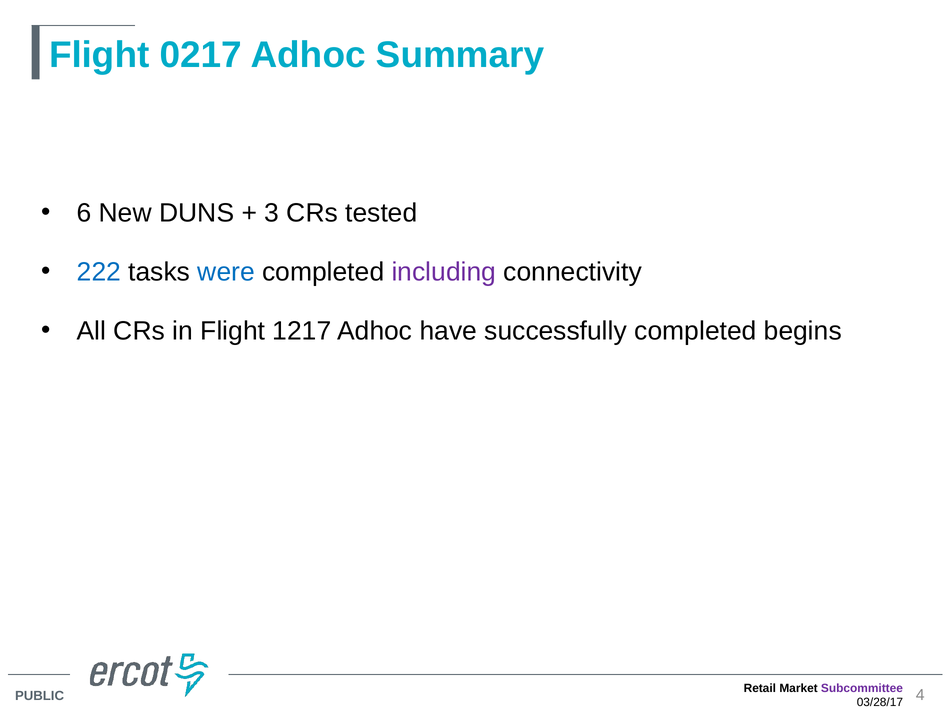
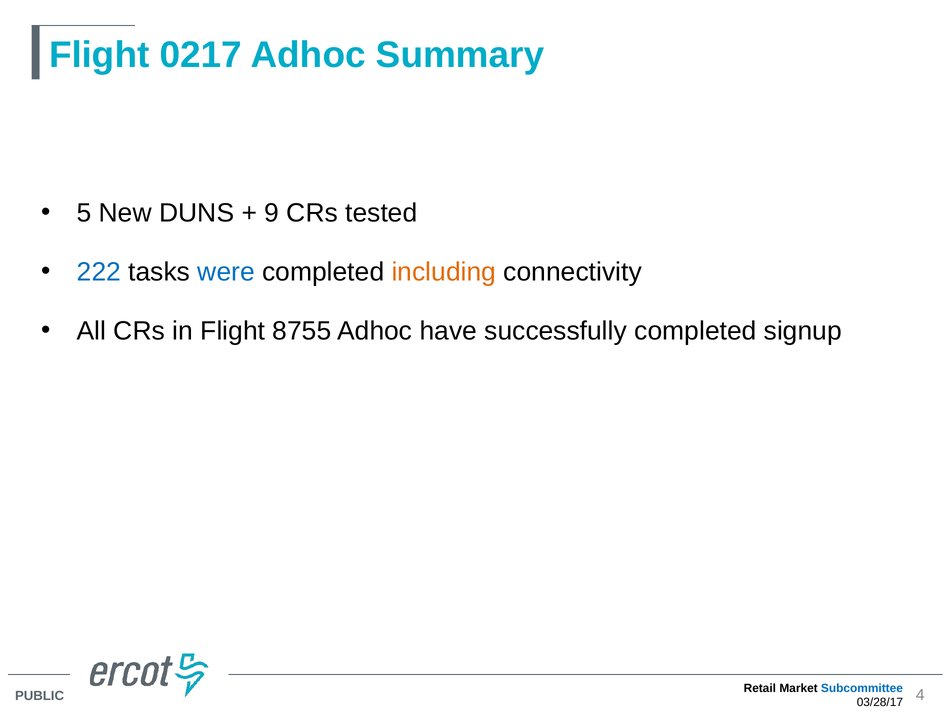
6: 6 -> 5
3: 3 -> 9
including colour: purple -> orange
1217: 1217 -> 8755
begins: begins -> signup
Subcommittee colour: purple -> blue
